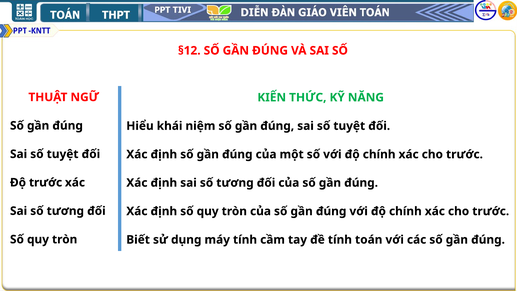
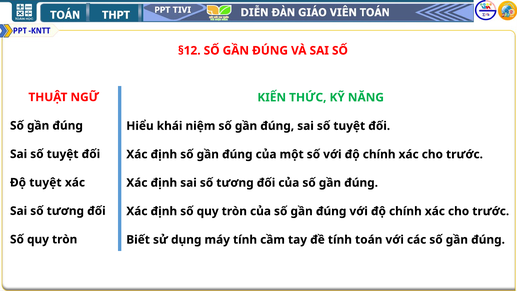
Độ trước: trước -> tuyệt
